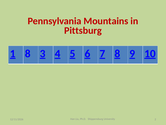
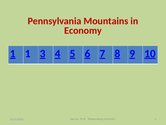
Pittsburg: Pittsburg -> Economy
8 at (28, 53): 8 -> 1
